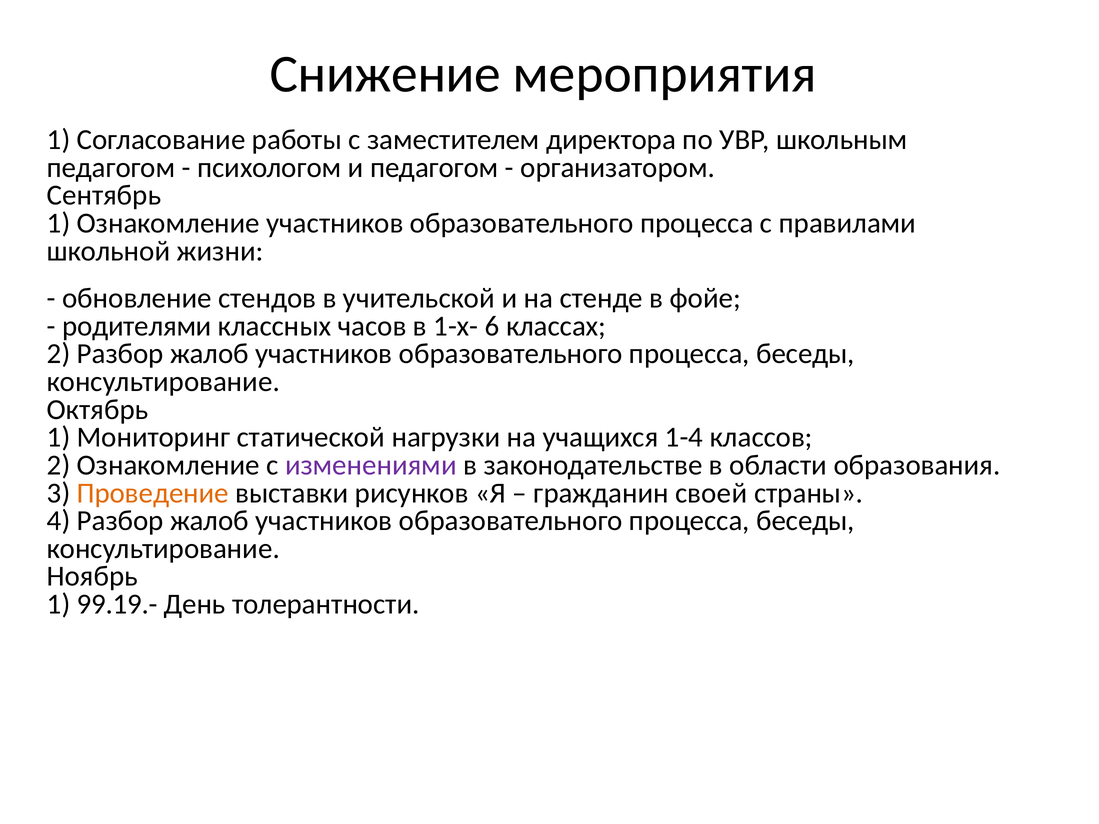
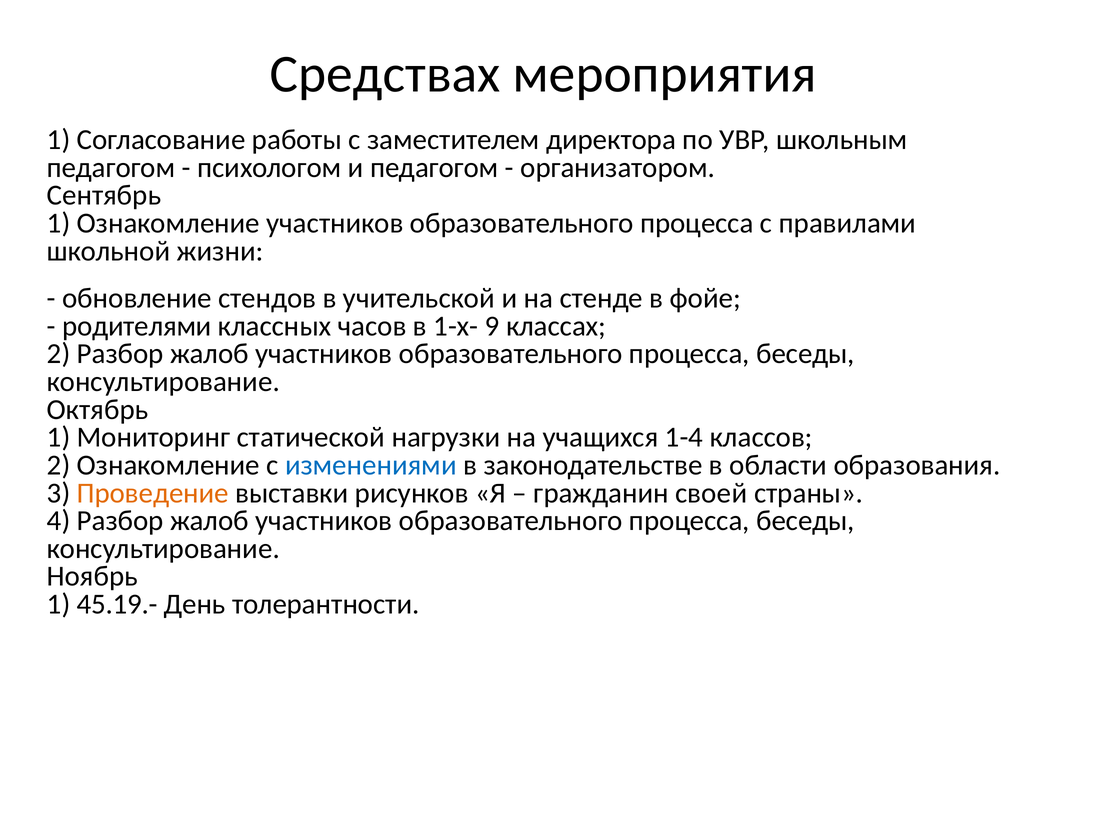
Снижение: Снижение -> Средствах
6: 6 -> 9
изменениями colour: purple -> blue
99.19.-: 99.19.- -> 45.19.-
